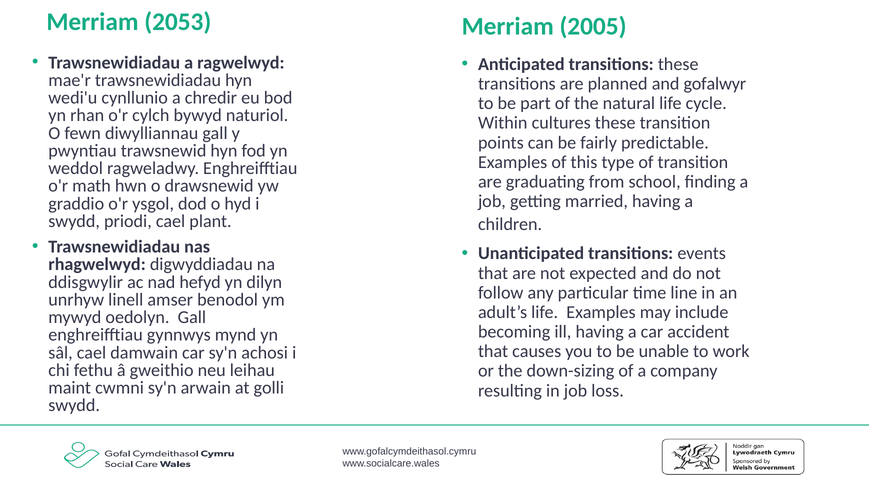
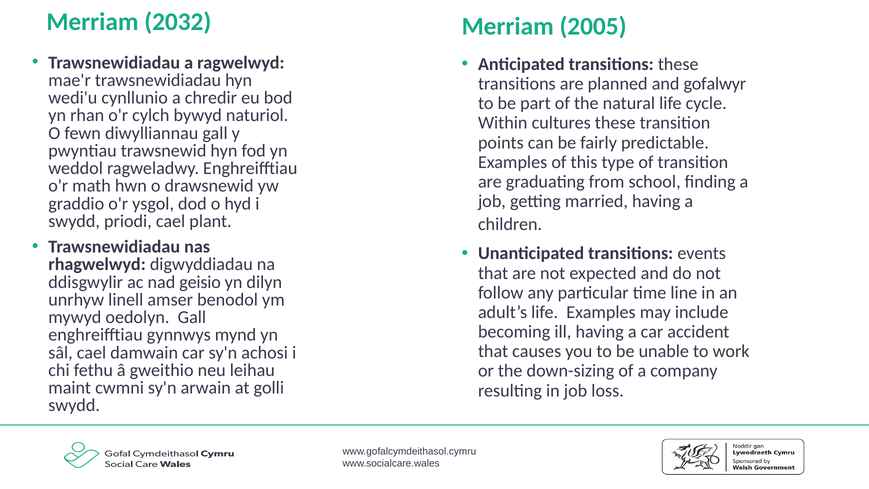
2053: 2053 -> 2032
hefyd: hefyd -> geisio
